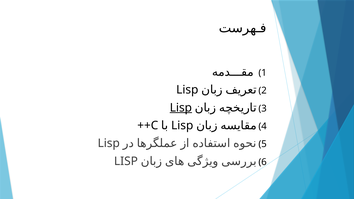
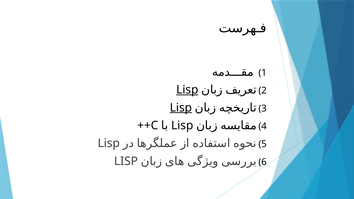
Lisp at (187, 90) underline: none -> present
